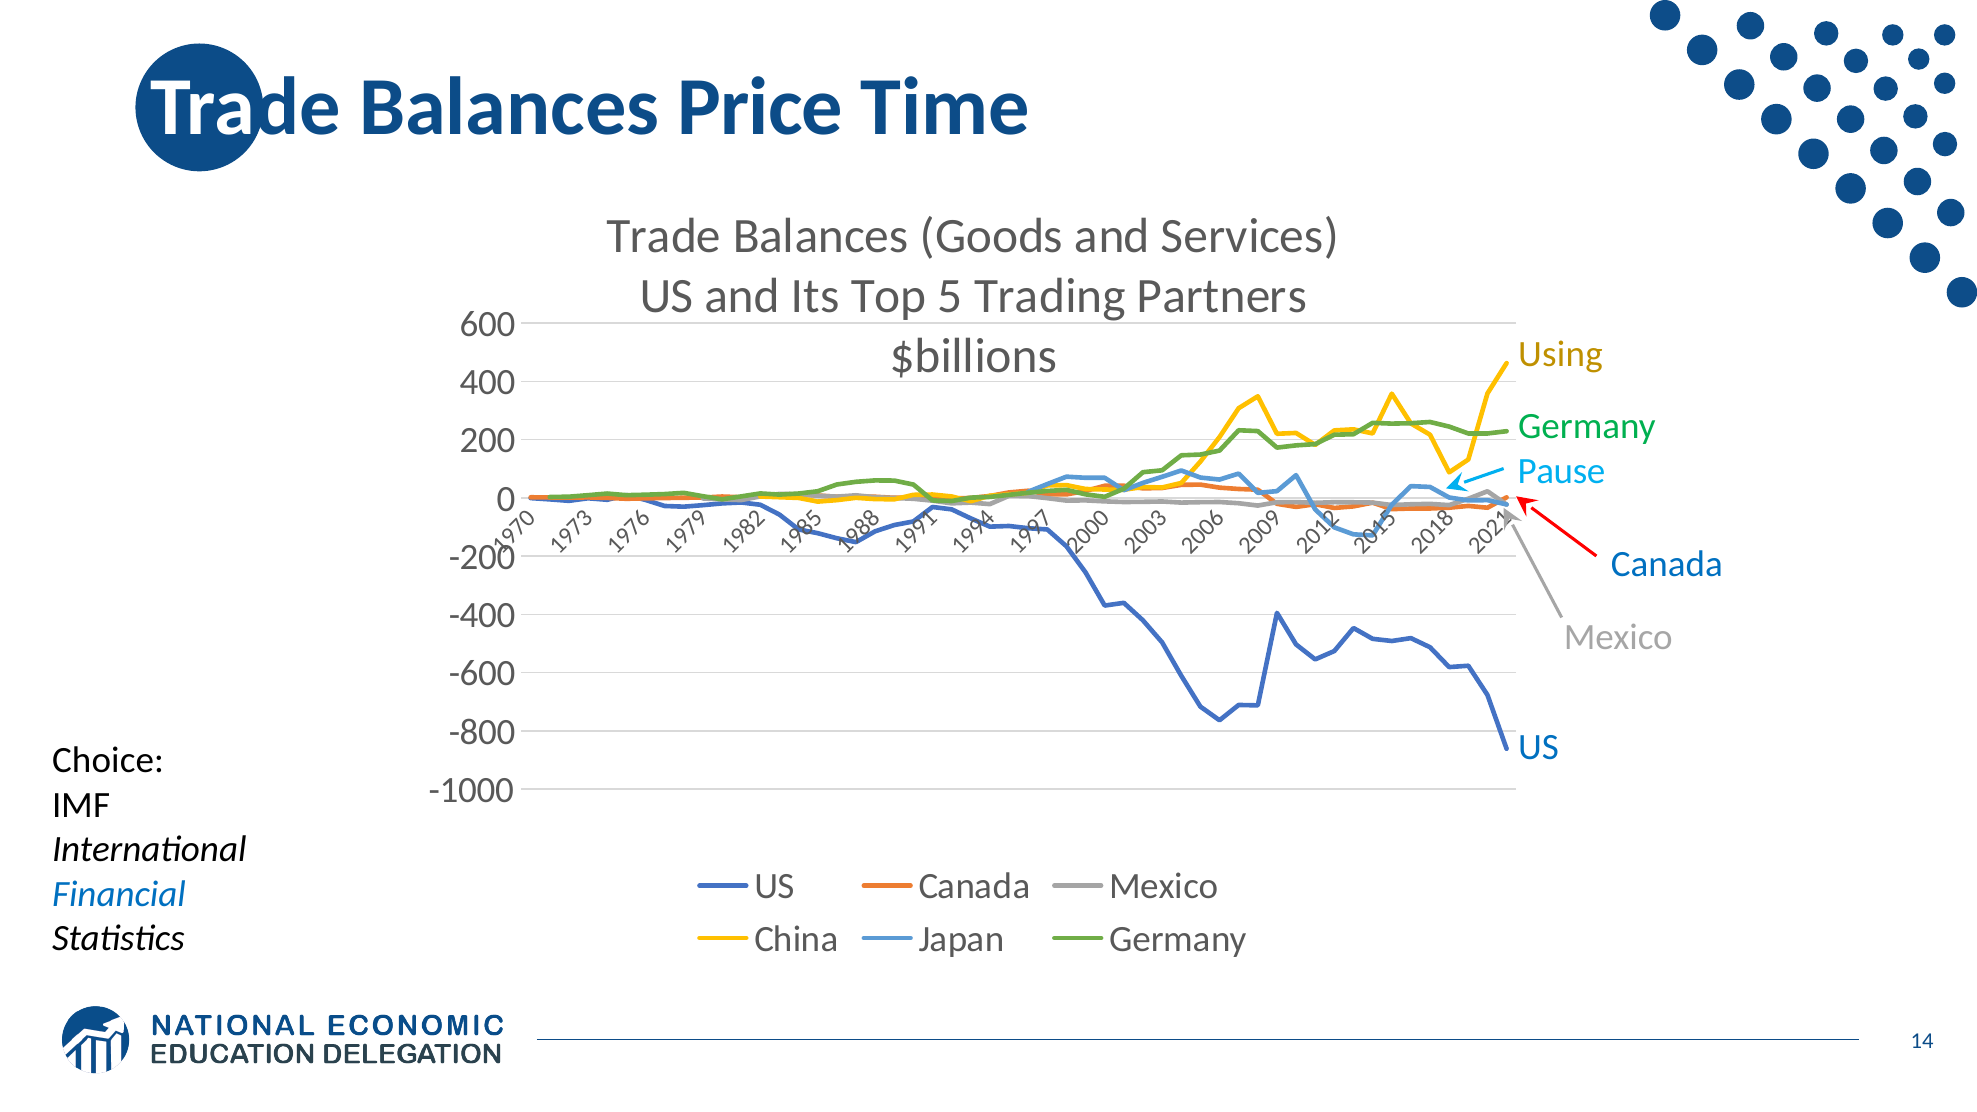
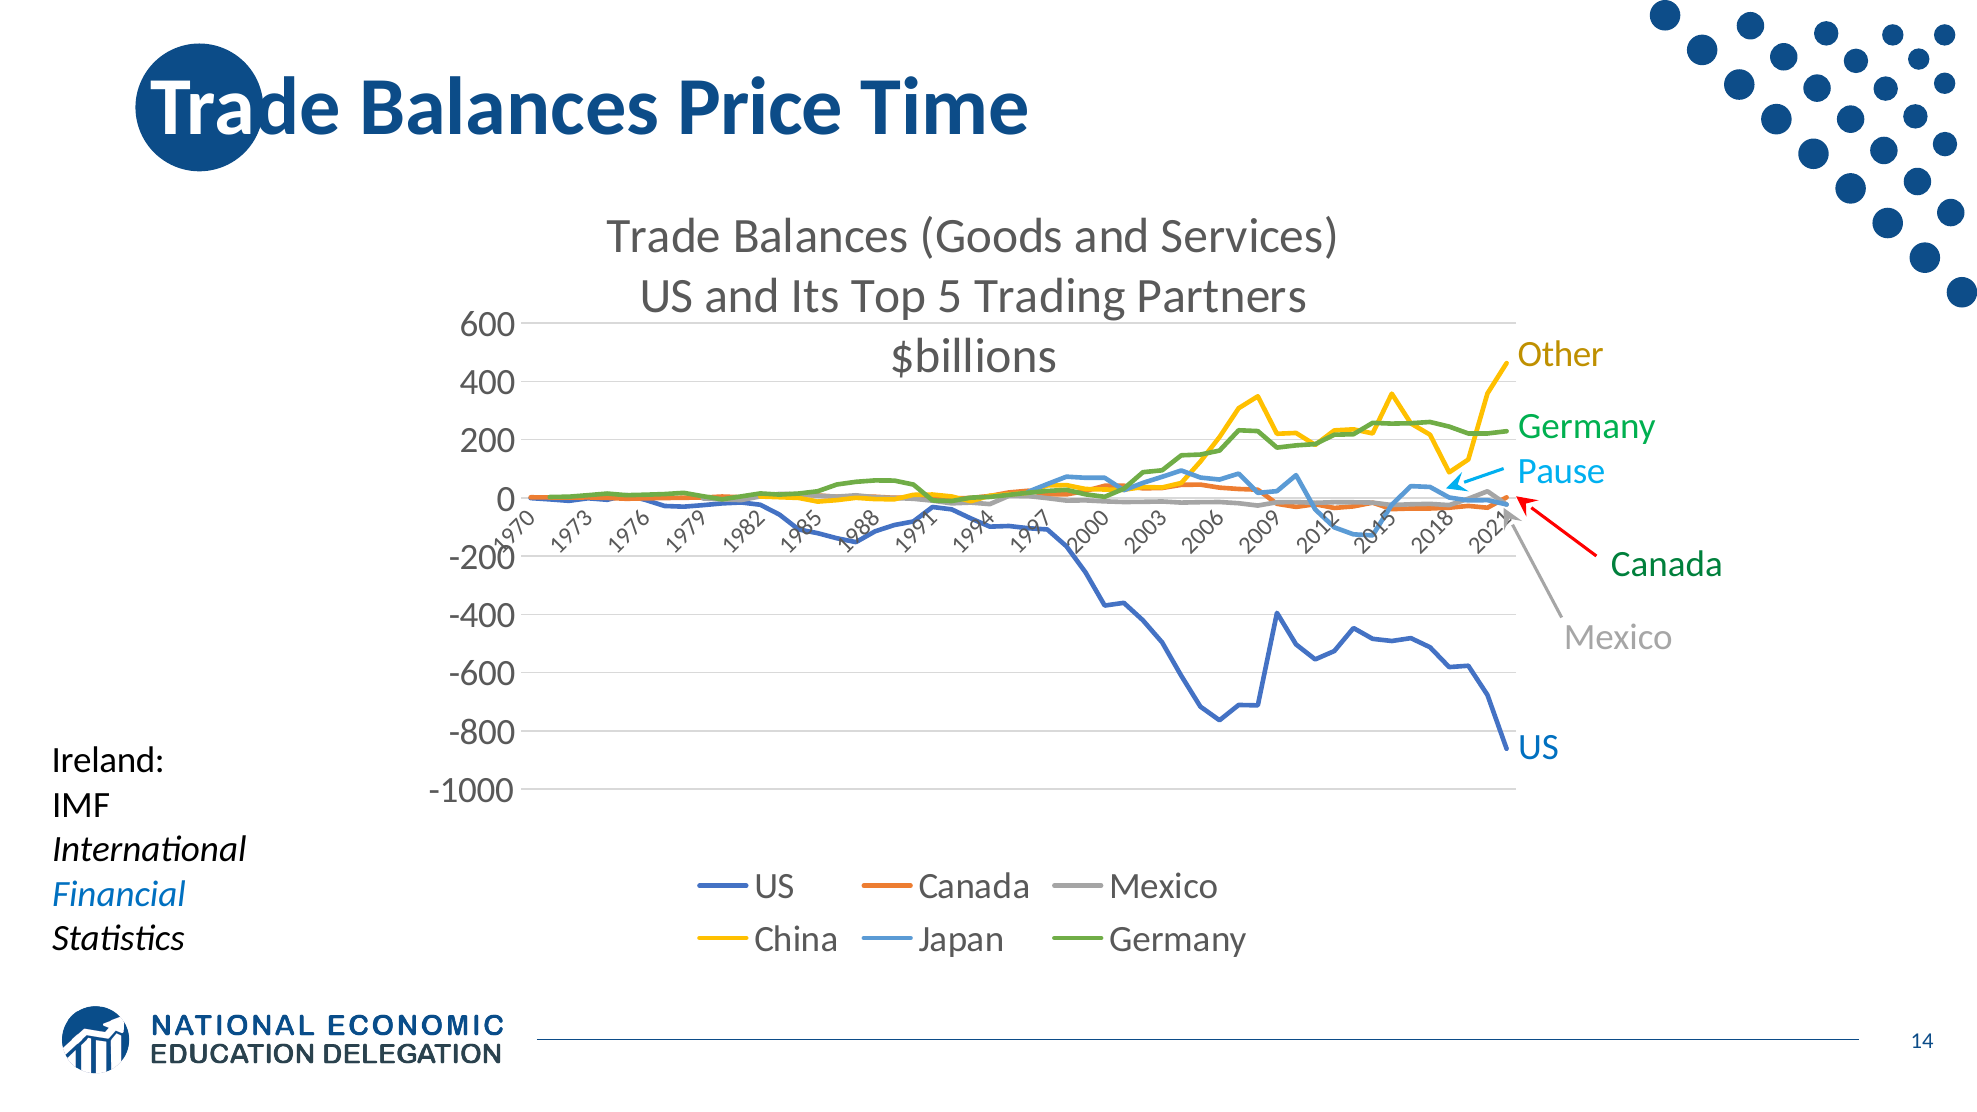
Using: Using -> Other
Canada at (1667, 564) colour: blue -> green
Choice: Choice -> Ireland
